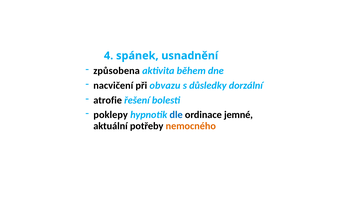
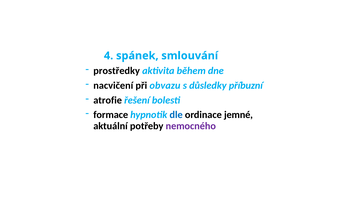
usnadnění: usnadnění -> smlouvání
způsobena: způsobena -> prostředky
dorzální: dorzální -> příbuzní
poklepy: poklepy -> formace
nemocného colour: orange -> purple
